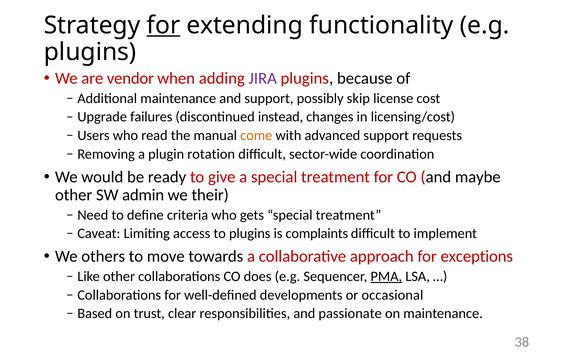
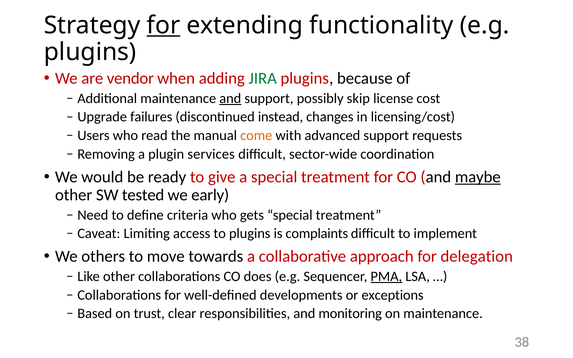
JIRA colour: purple -> green
and at (230, 98) underline: none -> present
rotation: rotation -> services
maybe underline: none -> present
admin: admin -> tested
their: their -> early
exceptions: exceptions -> delegation
occasional: occasional -> exceptions
passionate: passionate -> monitoring
